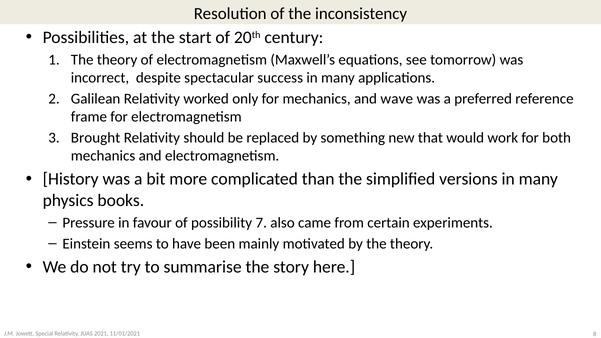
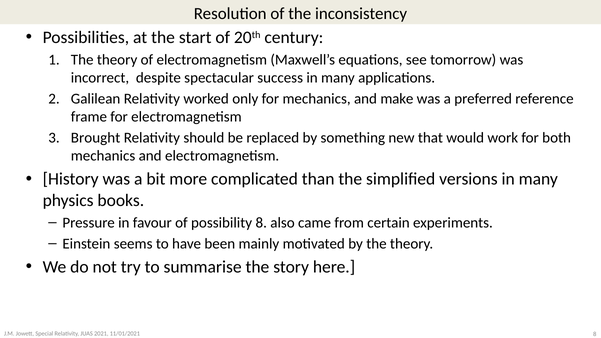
wave: wave -> make
possibility 7: 7 -> 8
